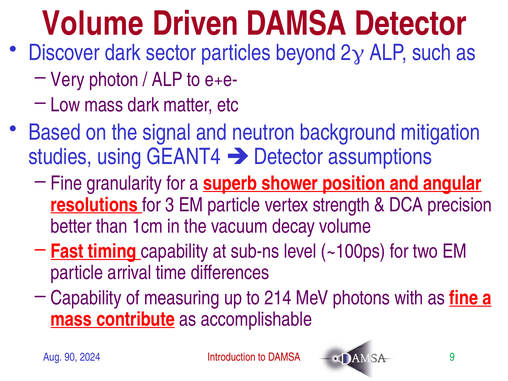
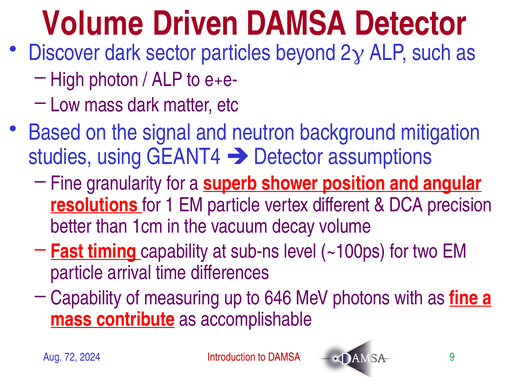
Very: Very -> High
3: 3 -> 1
strength: strength -> different
214: 214 -> 646
90: 90 -> 72
